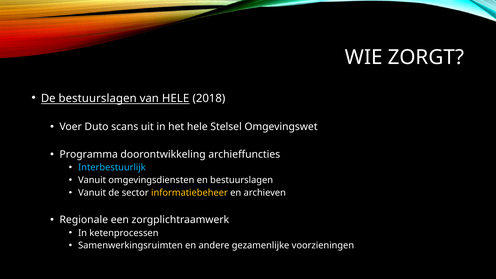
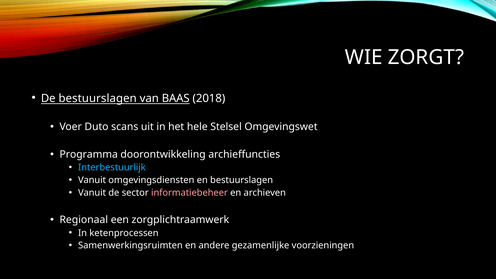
van HELE: HELE -> BAAS
informatiebeheer colour: yellow -> pink
Regionale: Regionale -> Regionaal
